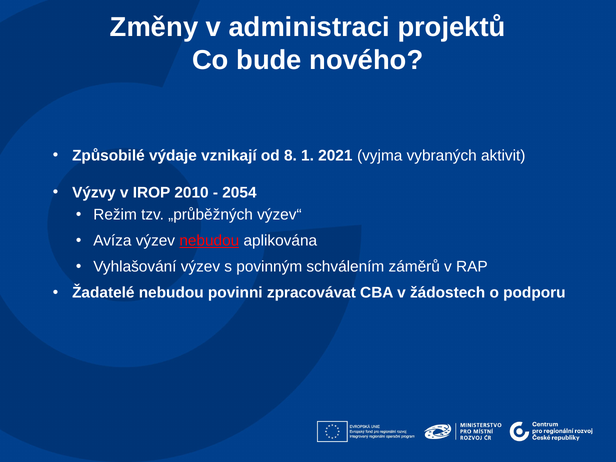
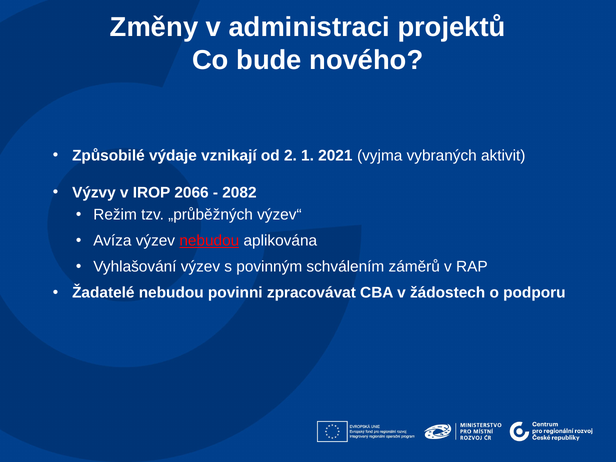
8: 8 -> 2
2010: 2010 -> 2066
2054: 2054 -> 2082
